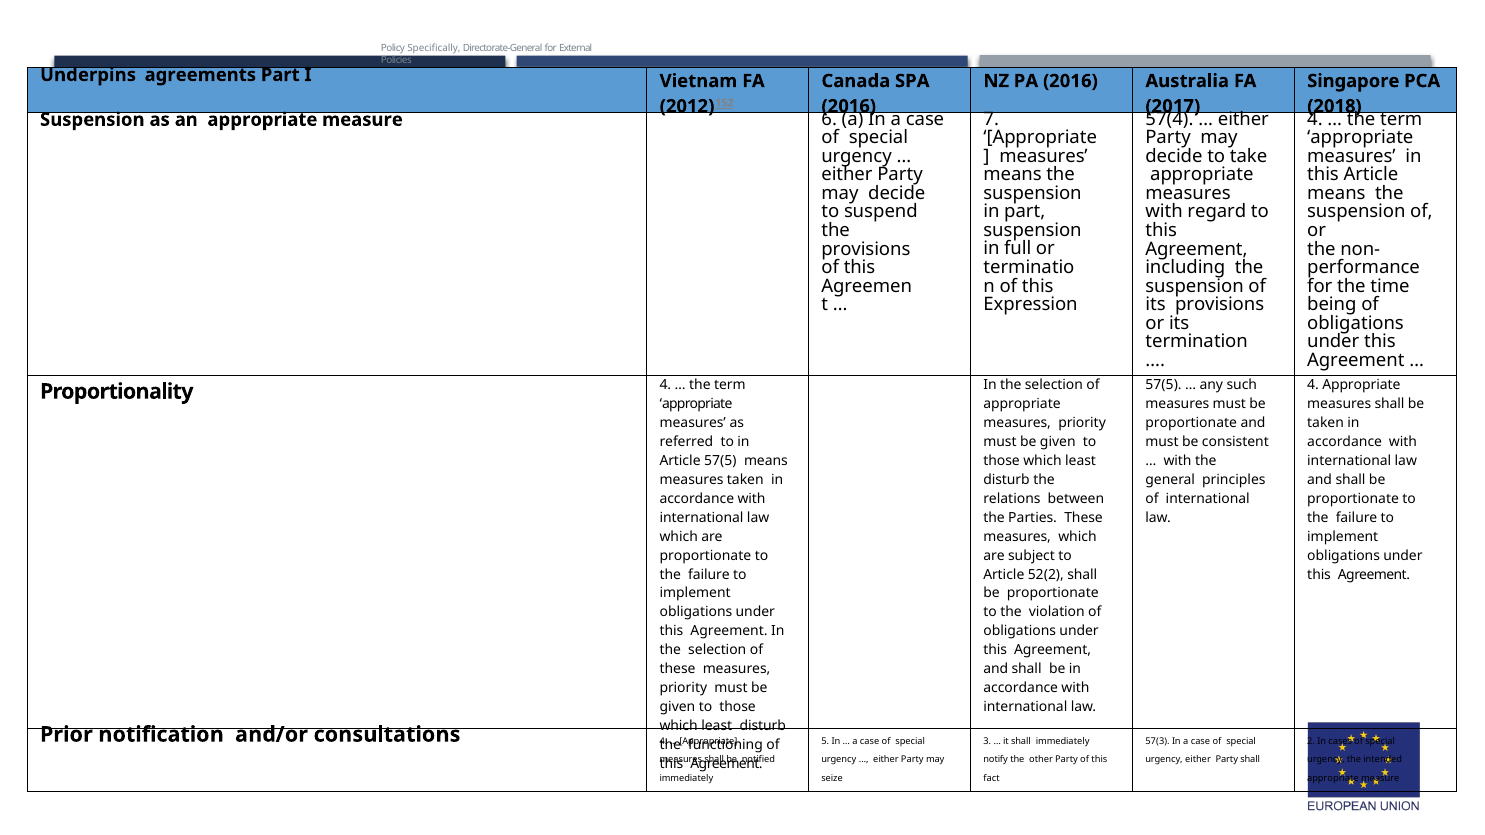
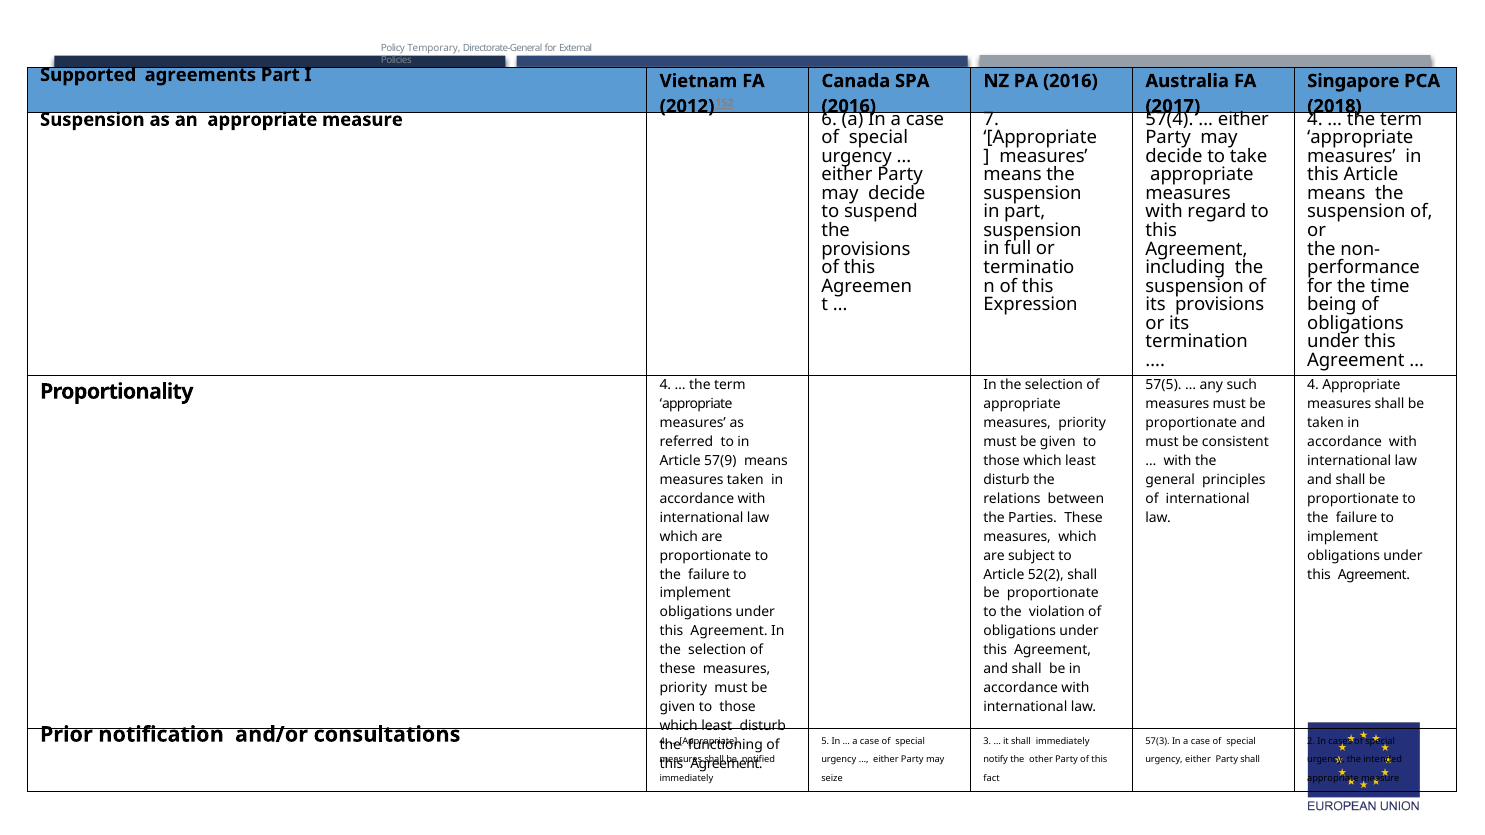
Specifically: Specifically -> Temporary
Underpins: Underpins -> Supported
Article 57(5: 57(5 -> 57(9
